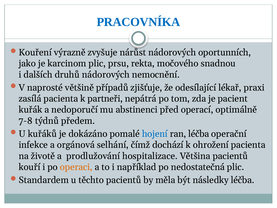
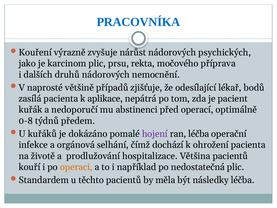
oportunních: oportunních -> psychických
snadnou: snadnou -> příprava
praxi: praxi -> bodů
partneři: partneři -> aplikace
7-8: 7-8 -> 0-8
hojení colour: blue -> purple
